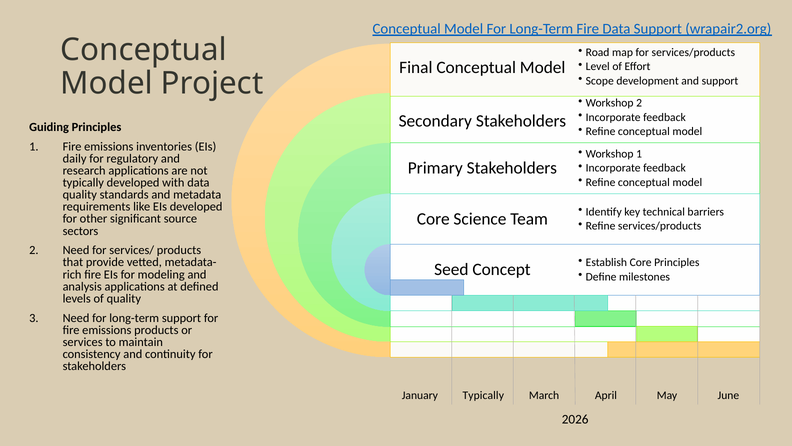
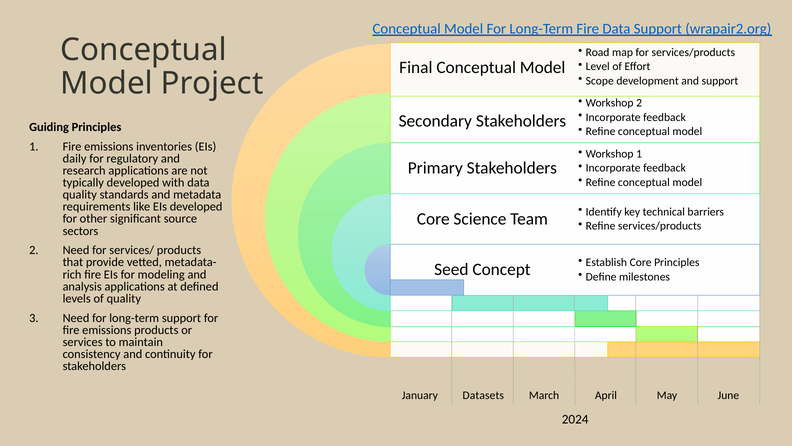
January Typically: Typically -> Datasets
2026: 2026 -> 2024
